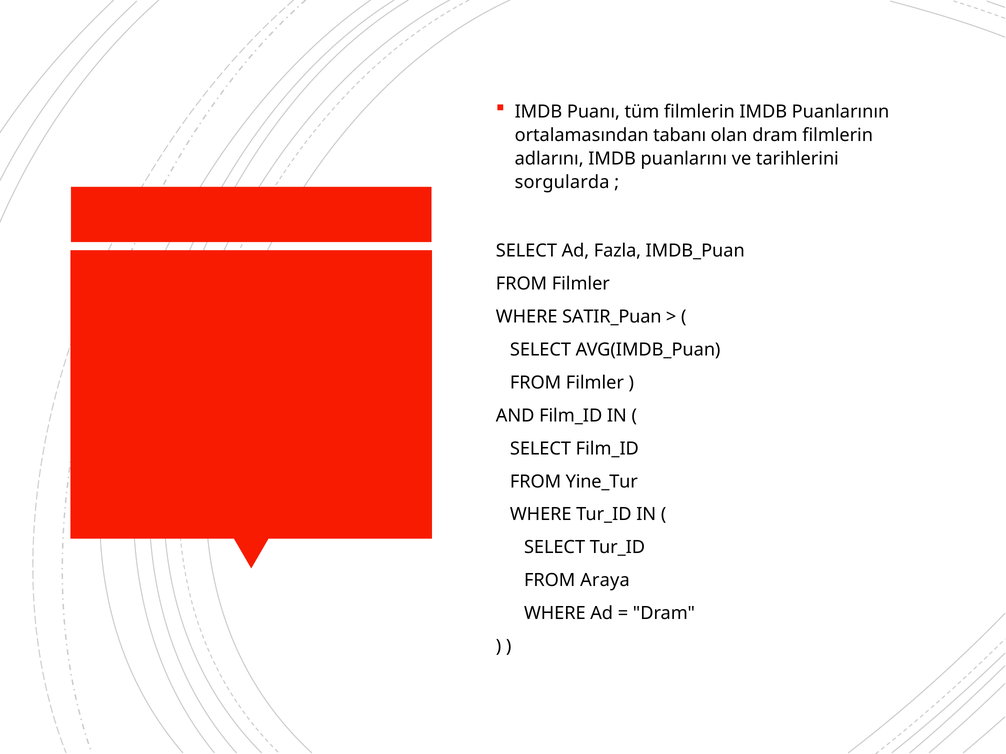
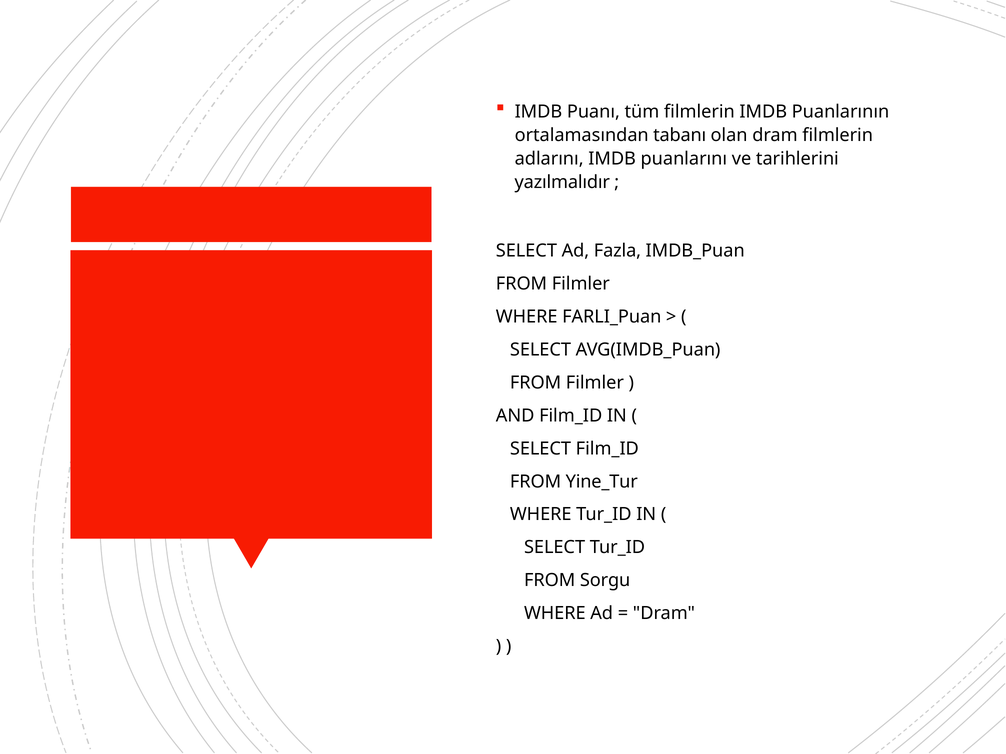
sorgularda: sorgularda -> yazılmalıdır
SATIR_Puan: SATIR_Puan -> FARLI_Puan
Araya: Araya -> Sorgu
